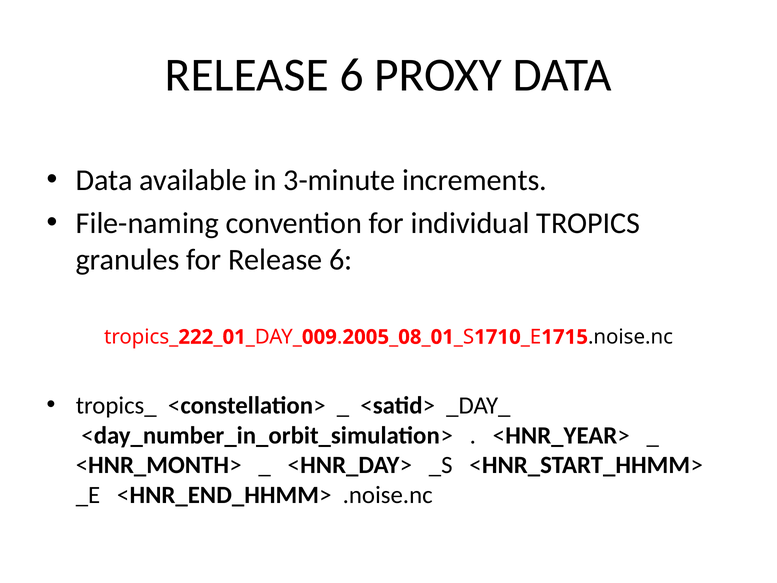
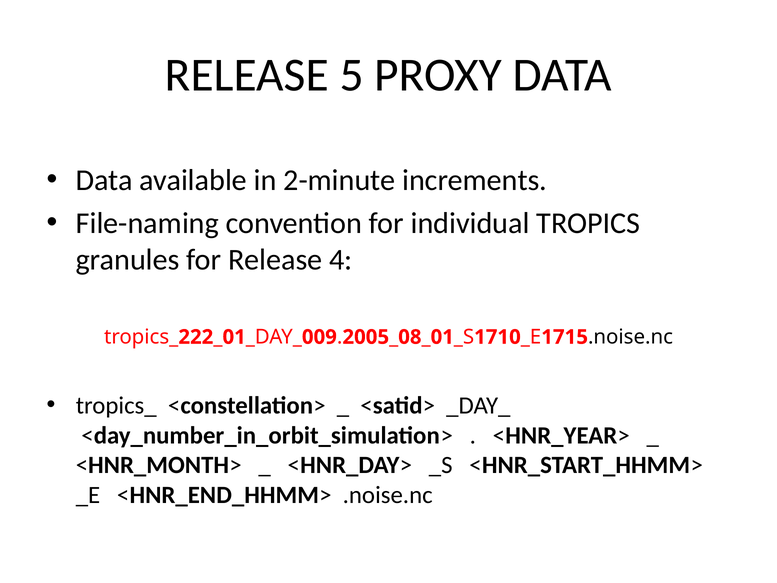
6 at (352, 75): 6 -> 5
3-minute: 3-minute -> 2-minute
for Release 6: 6 -> 4
